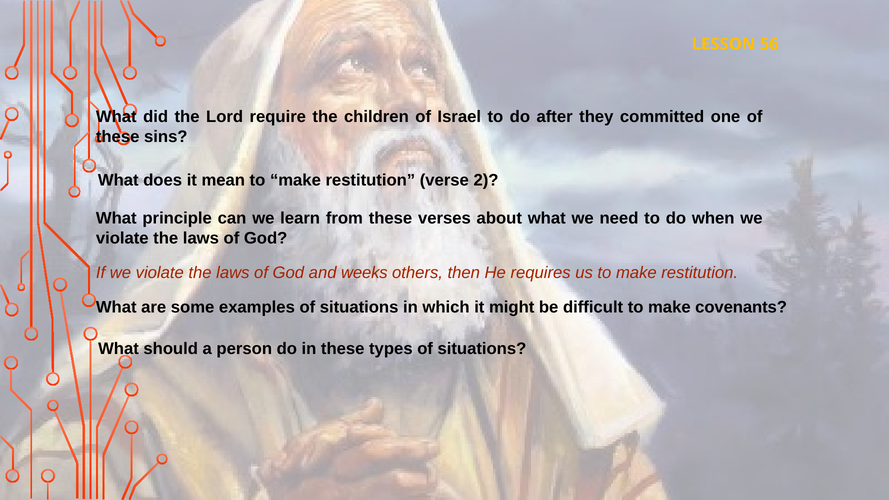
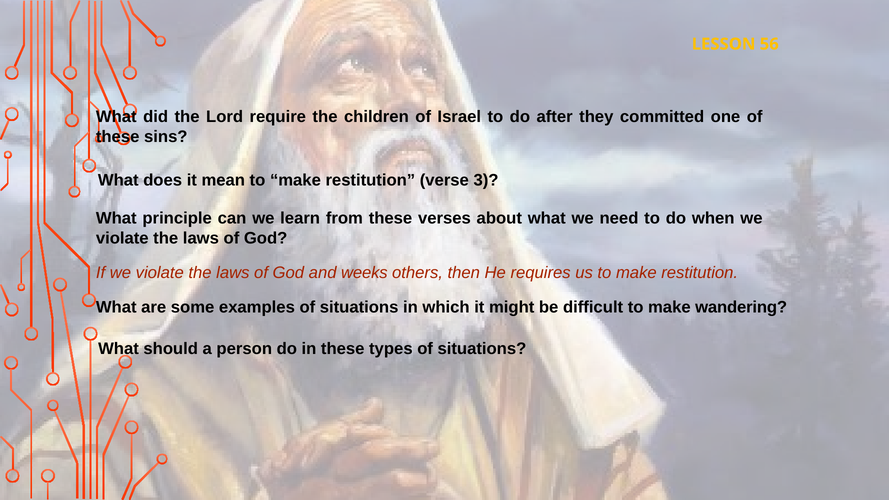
2: 2 -> 3
covenants: covenants -> wandering
